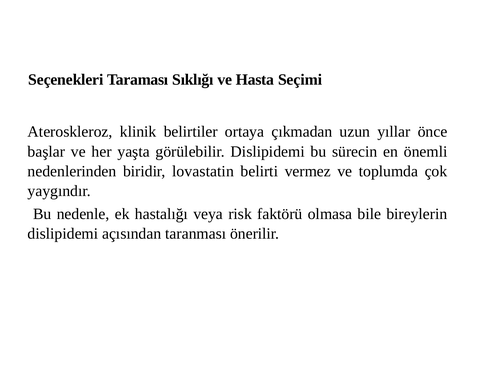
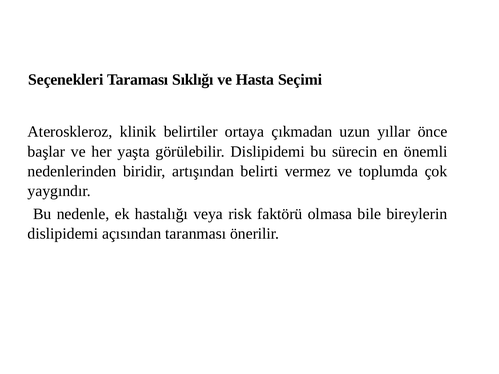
lovastatin: lovastatin -> artışından
